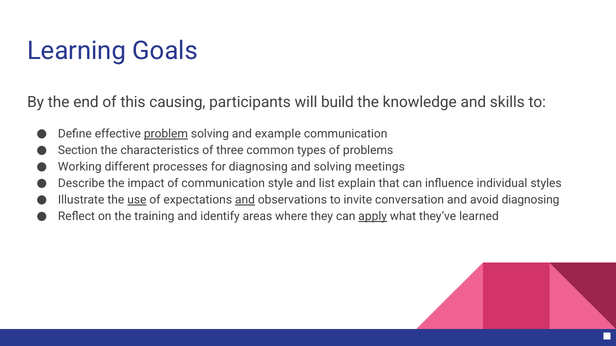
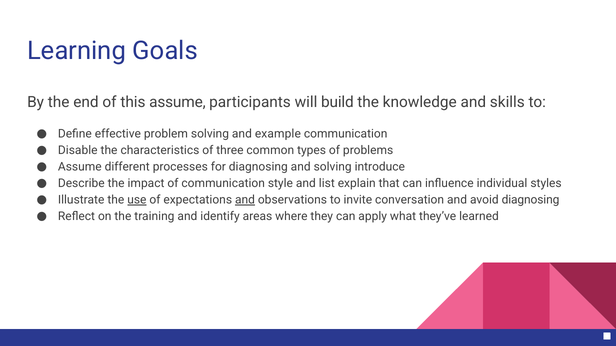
this causing: causing -> assume
problem underline: present -> none
Section: Section -> Disable
Working at (80, 167): Working -> Assume
meetings: meetings -> introduce
apply underline: present -> none
